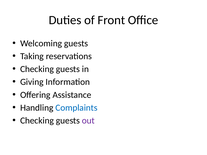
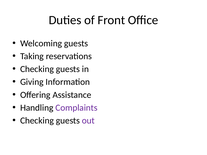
Complaints colour: blue -> purple
